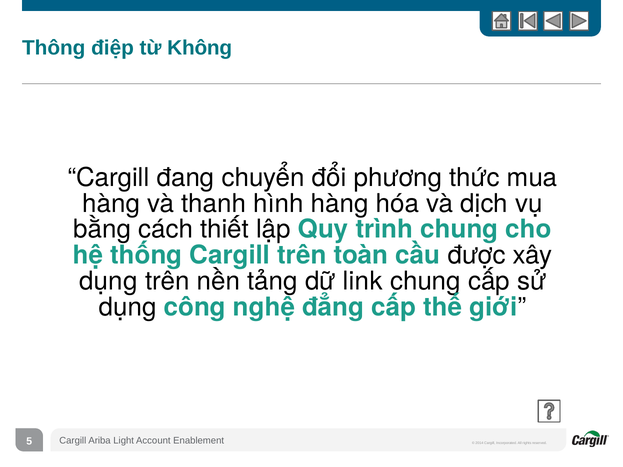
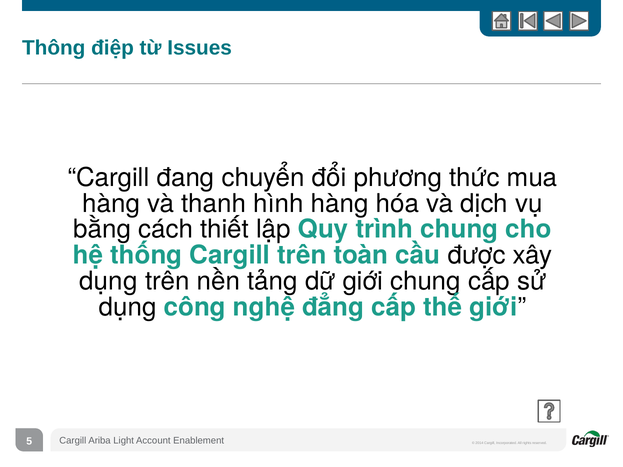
Không: Không -> Issues
dữ link: link -> giới
